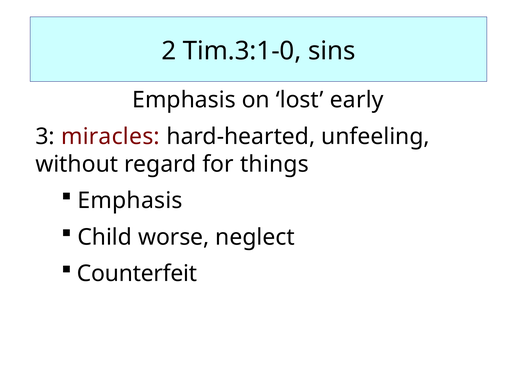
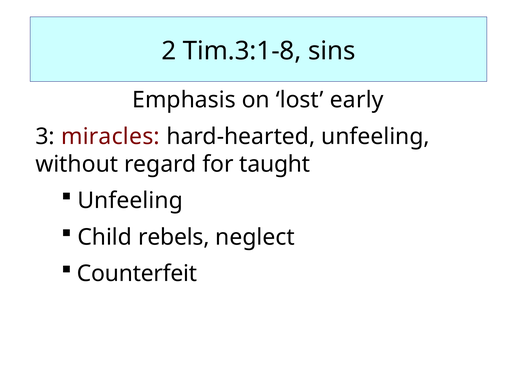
Tim.3:1-0: Tim.3:1-0 -> Tim.3:1-8
things: things -> taught
Emphasis at (130, 200): Emphasis -> Unfeeling
worse: worse -> rebels
